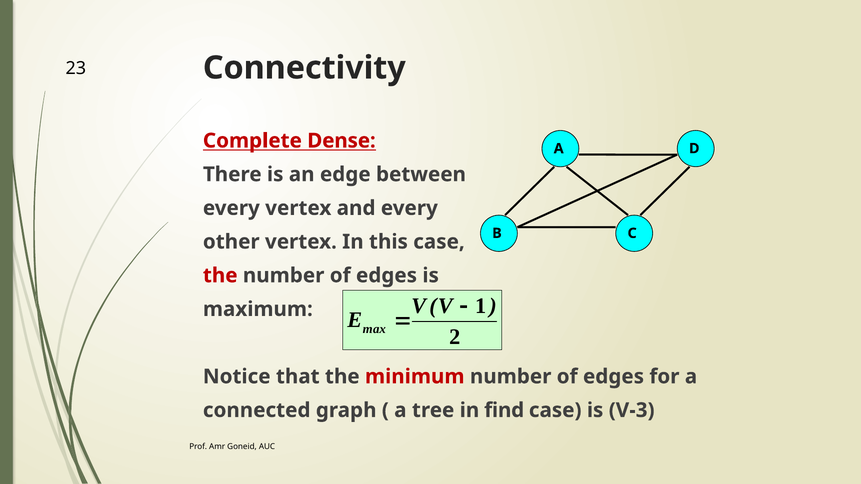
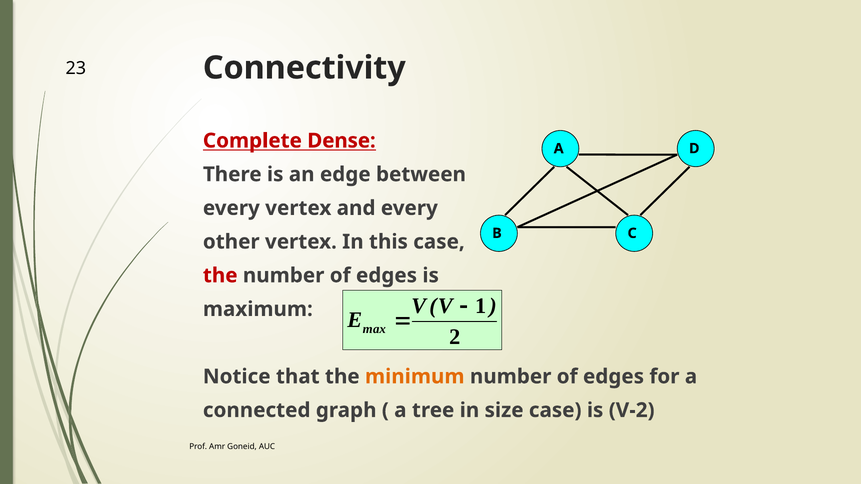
minimum colour: red -> orange
find: find -> size
V-3: V-3 -> V-2
